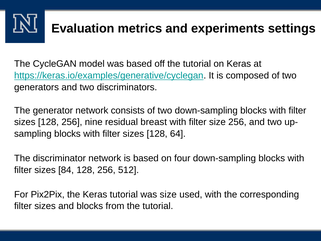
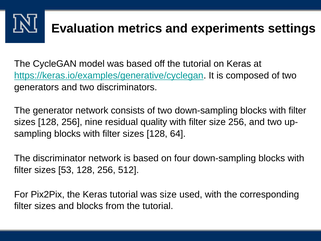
breast: breast -> quality
84: 84 -> 53
